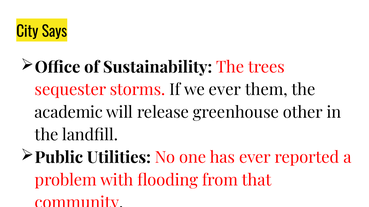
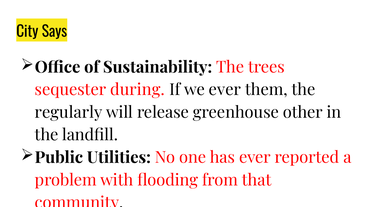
storms: storms -> during
academic: academic -> regularly
